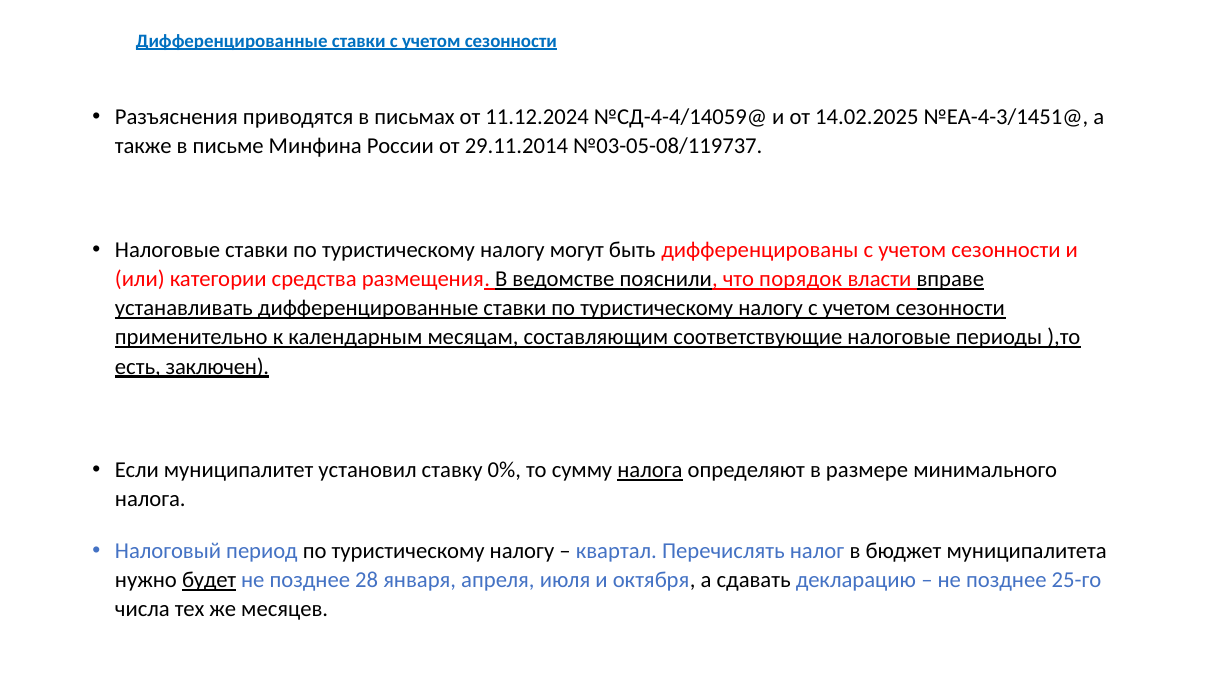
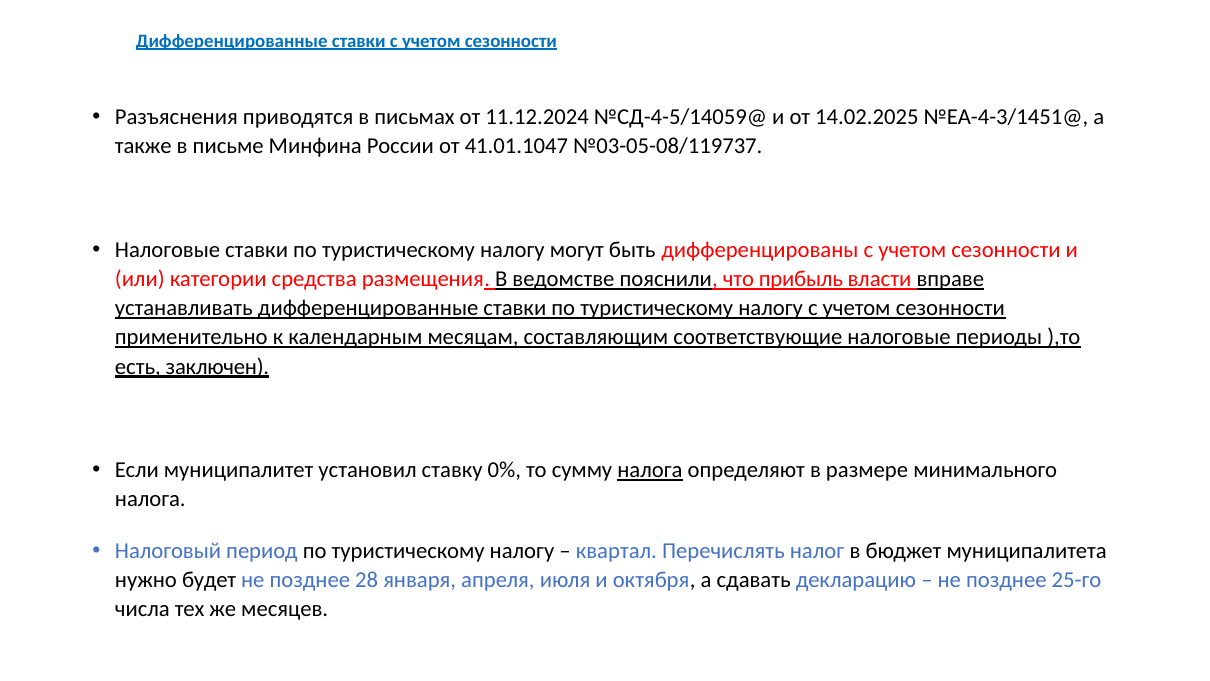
№СД-4-4/14059@: №СД-4-4/14059@ -> №СД-4-5/14059@
29.11.2014: 29.11.2014 -> 41.01.1047
порядок: порядок -> прибыль
будет underline: present -> none
